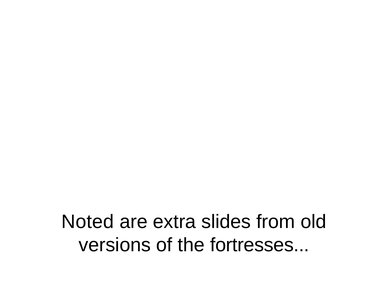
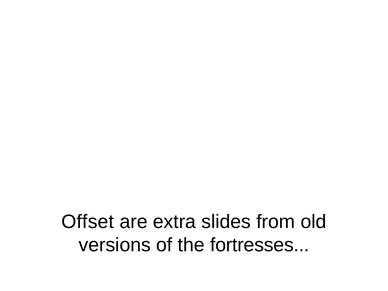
Noted: Noted -> Offset
